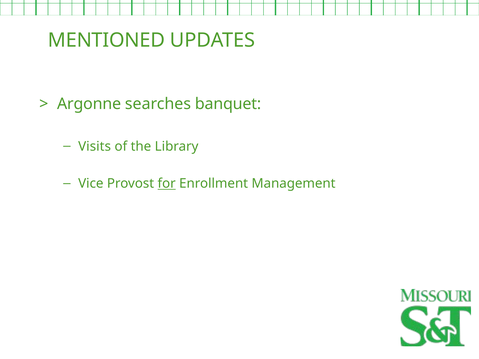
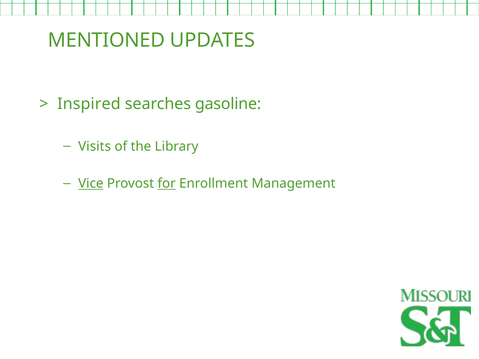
Argonne: Argonne -> Inspired
banquet: banquet -> gasoline
Vice underline: none -> present
